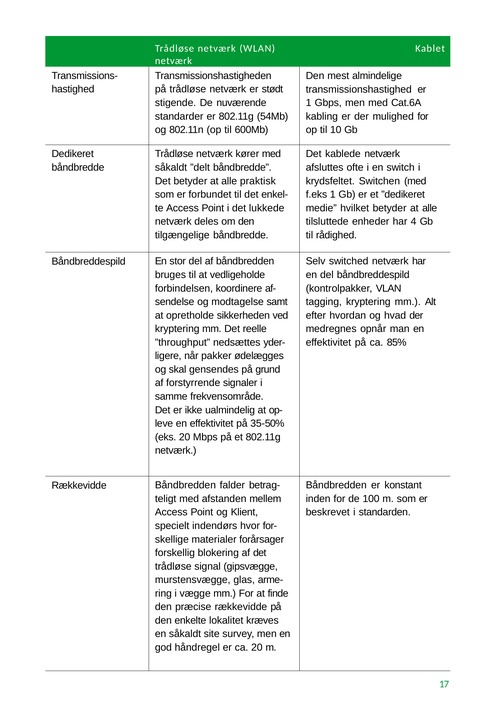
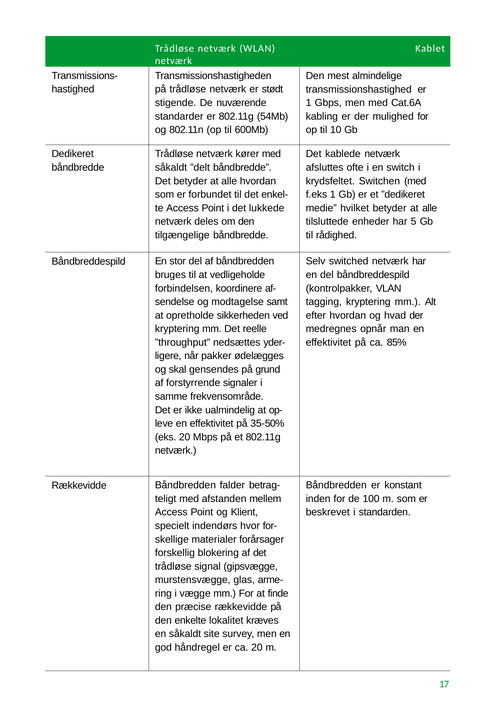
alle praktisk: praktisk -> hvordan
4: 4 -> 5
